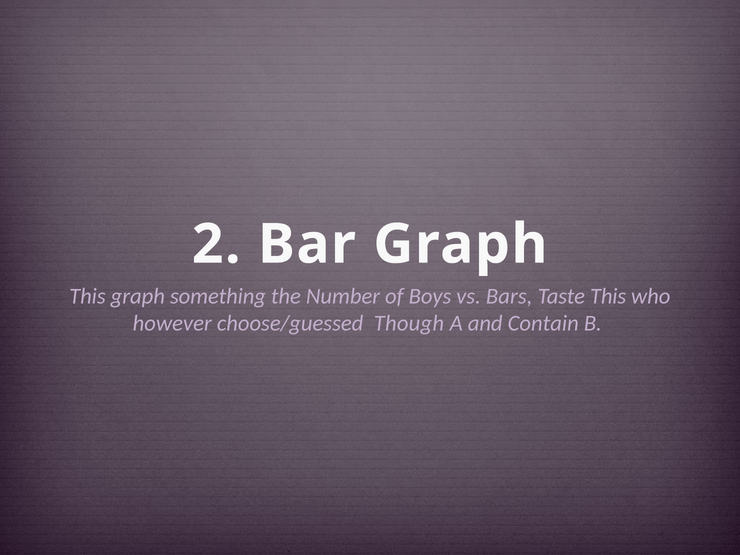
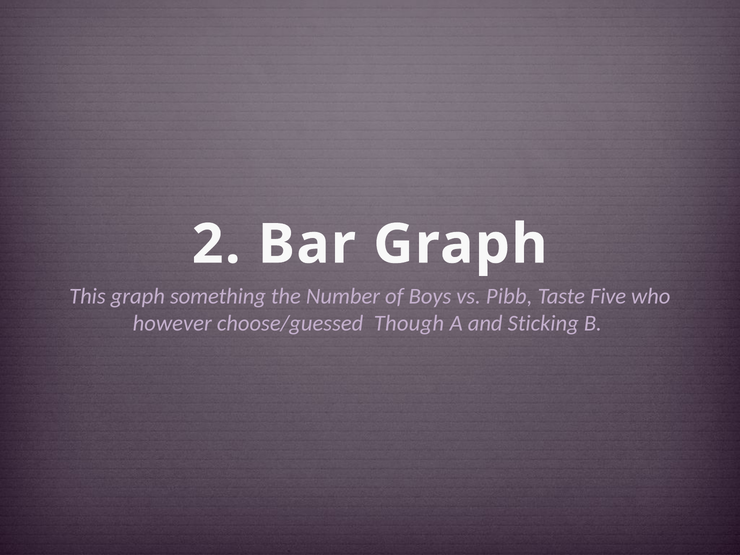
Bars: Bars -> Pibb
Taste This: This -> Five
Contain: Contain -> Sticking
